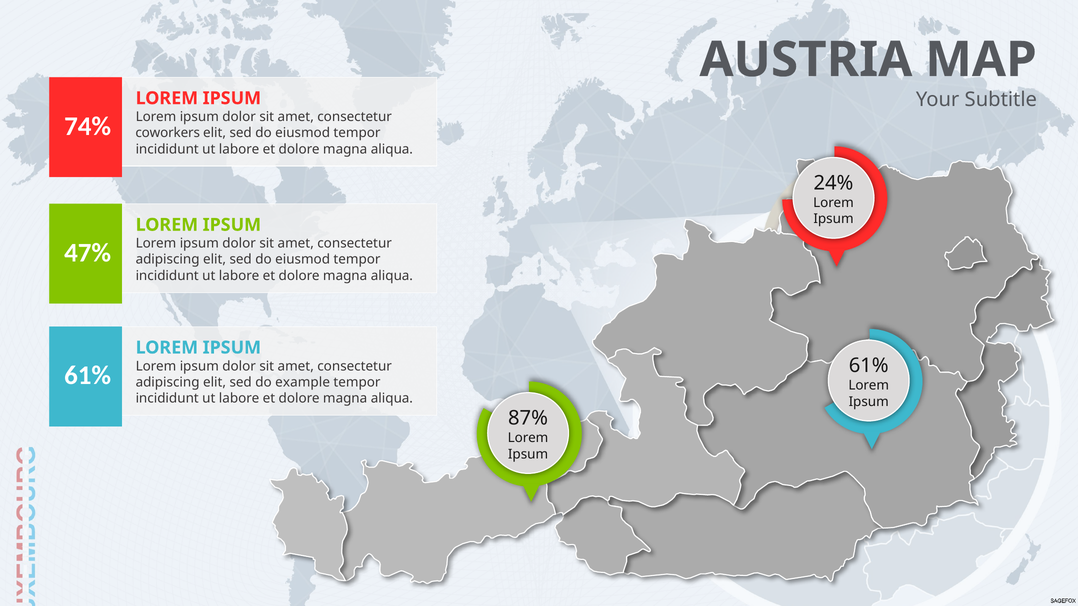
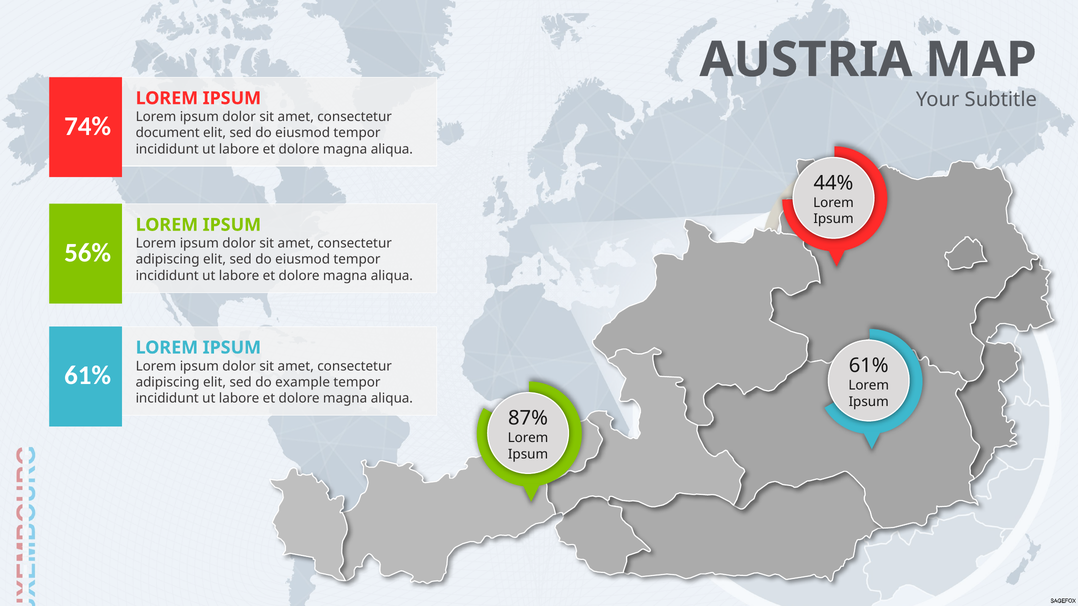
coworkers: coworkers -> document
24%: 24% -> 44%
47%: 47% -> 56%
